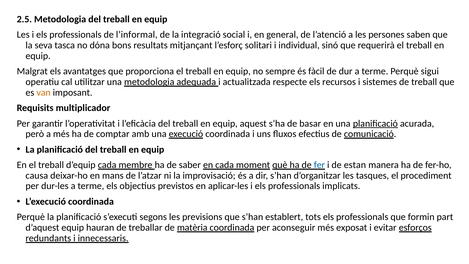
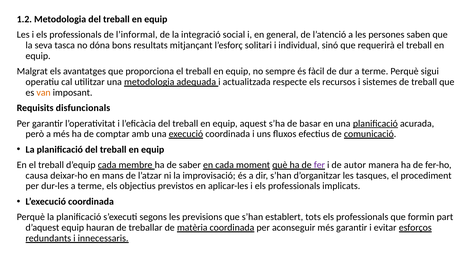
2.5: 2.5 -> 1.2
multiplicador: multiplicador -> disfuncionals
fer colour: blue -> purple
estan: estan -> autor
més exposat: exposat -> garantir
